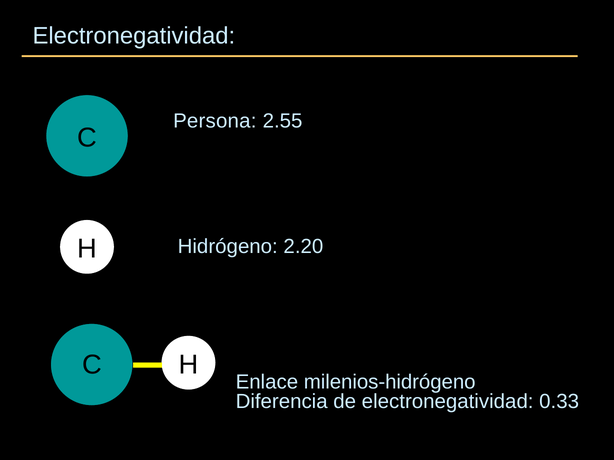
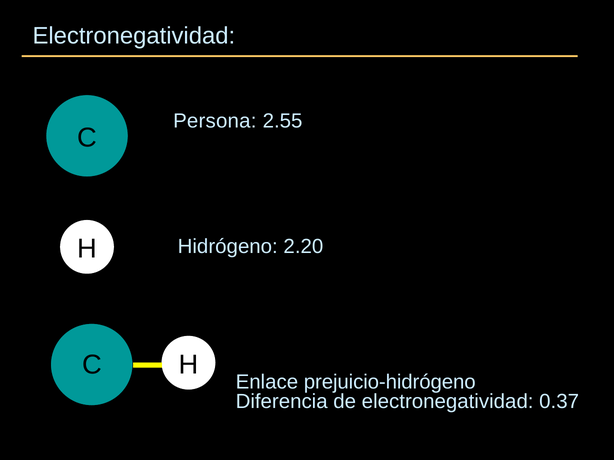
milenios-hidrógeno: milenios-hidrógeno -> prejuicio-hidrógeno
0.33: 0.33 -> 0.37
